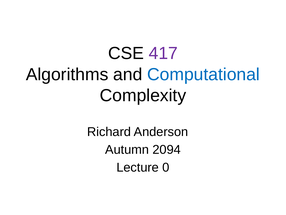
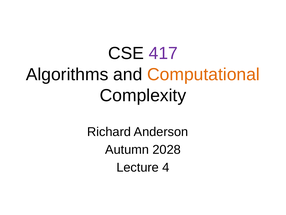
Computational colour: blue -> orange
2094: 2094 -> 2028
0: 0 -> 4
